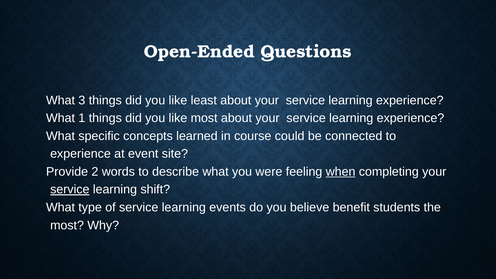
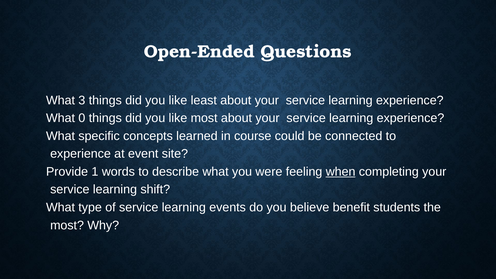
1: 1 -> 0
2: 2 -> 1
service at (70, 190) underline: present -> none
